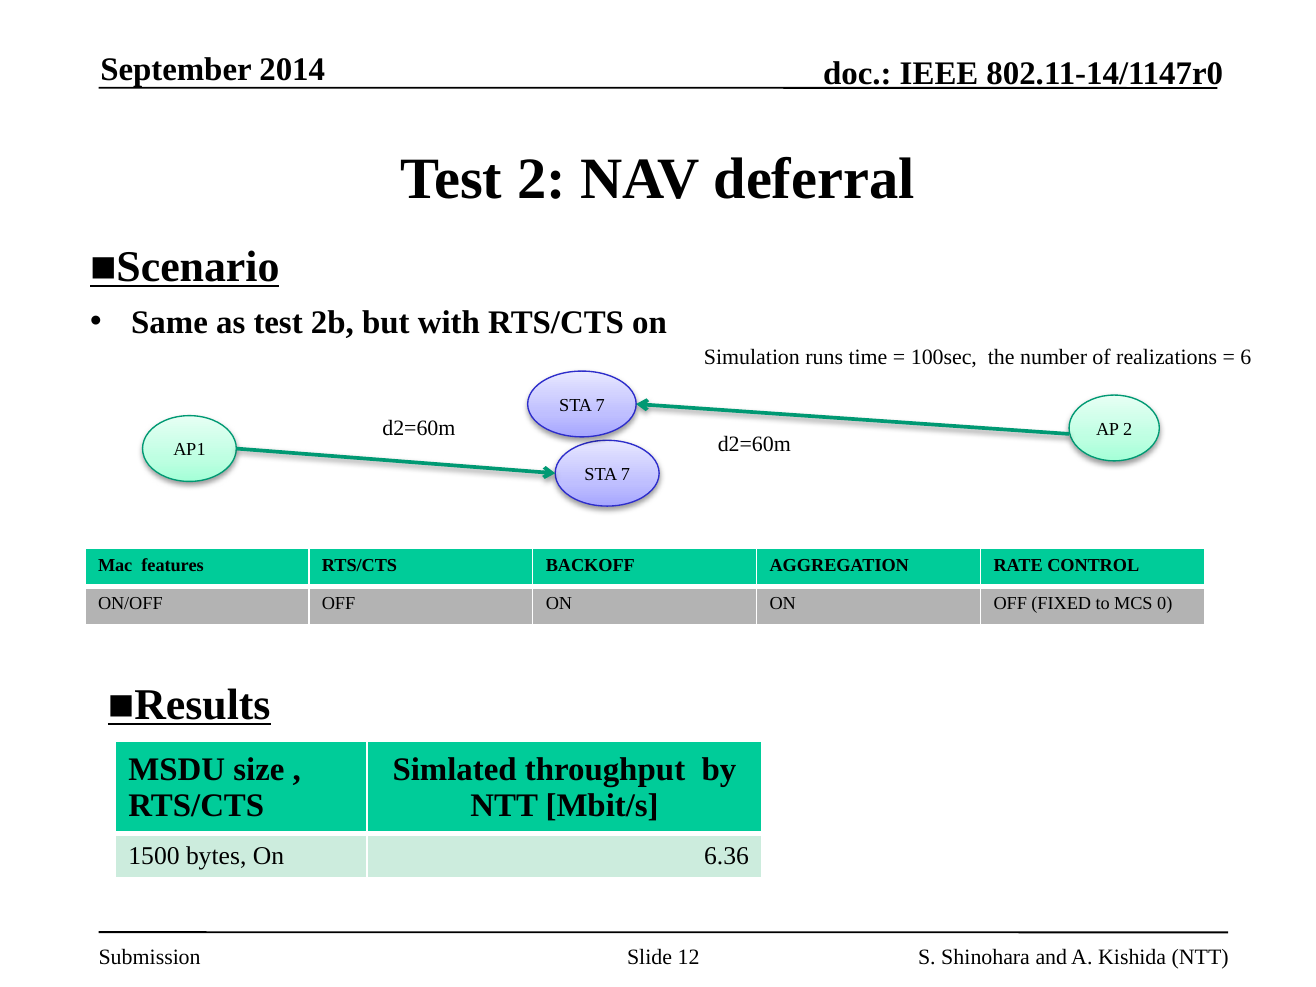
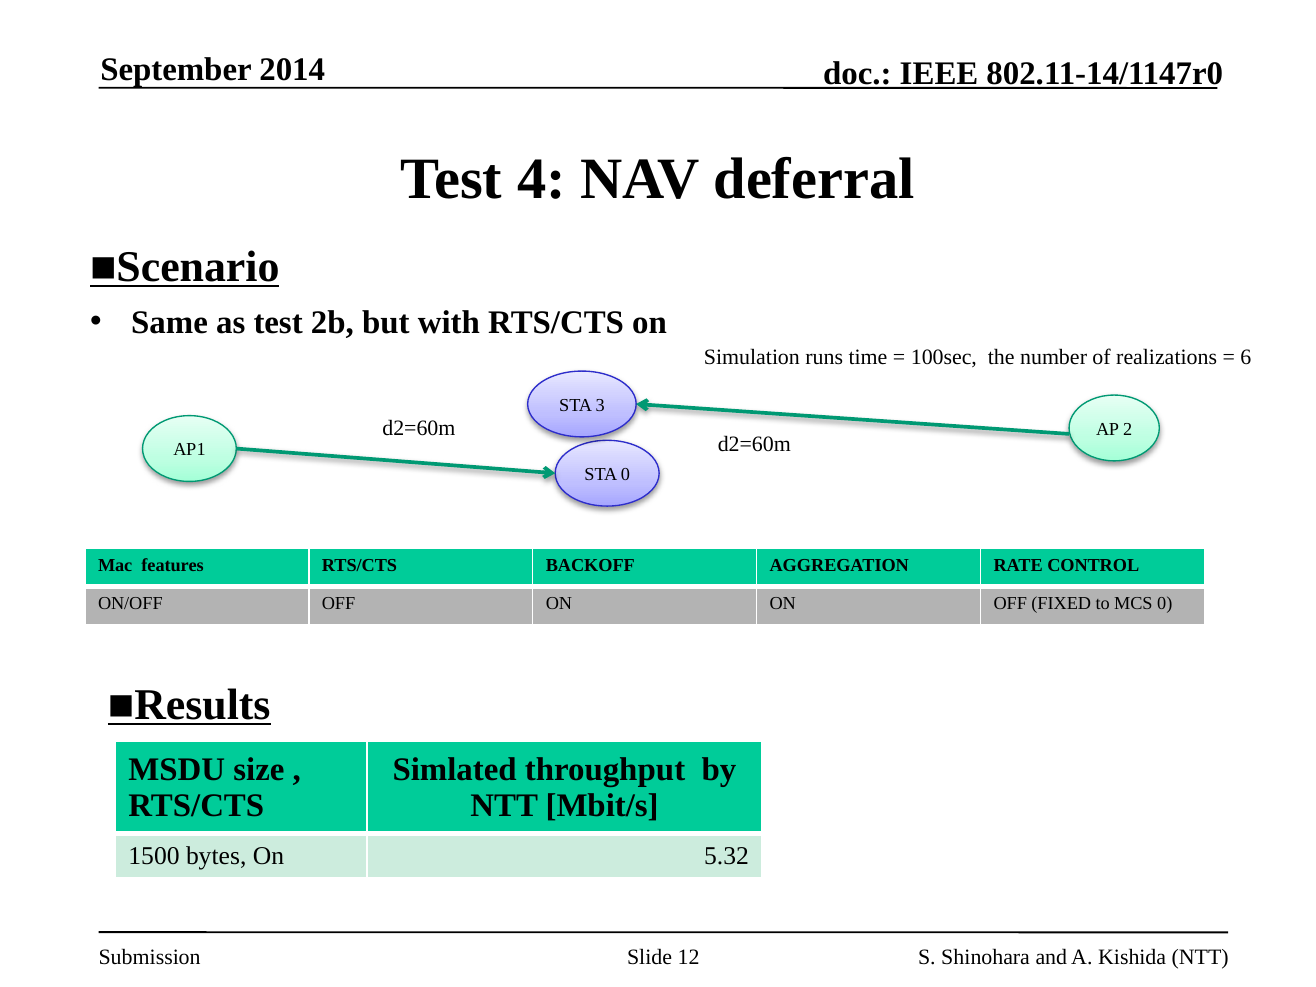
Test 2: 2 -> 4
7 at (600, 405): 7 -> 3
7 at (625, 474): 7 -> 0
6.36: 6.36 -> 5.32
